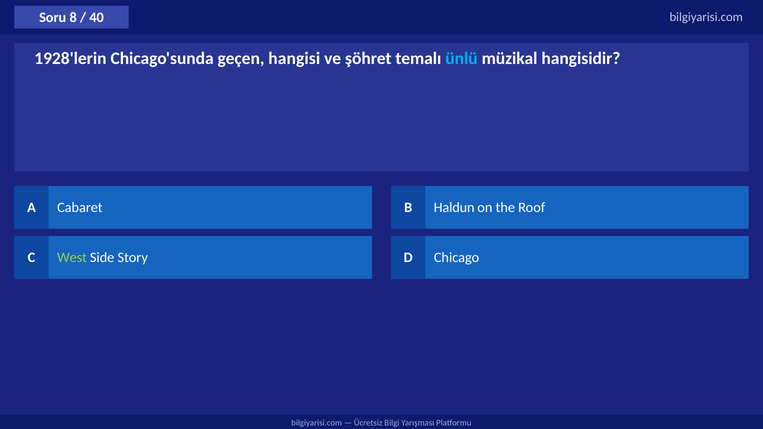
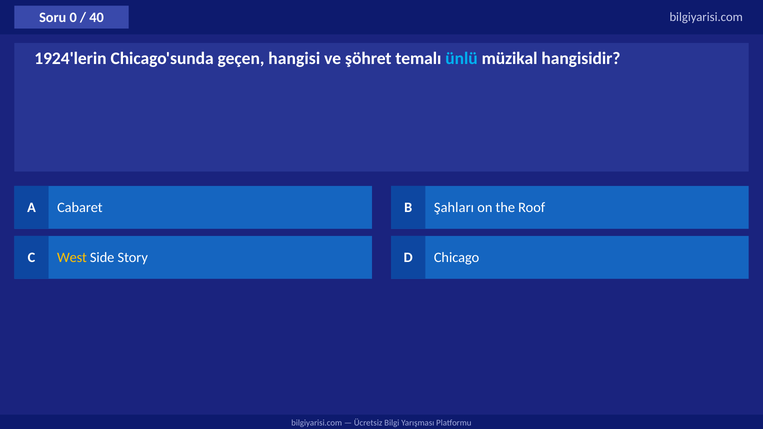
8: 8 -> 0
1928'lerin: 1928'lerin -> 1924'lerin
Haldun: Haldun -> Şahları
West colour: light green -> yellow
